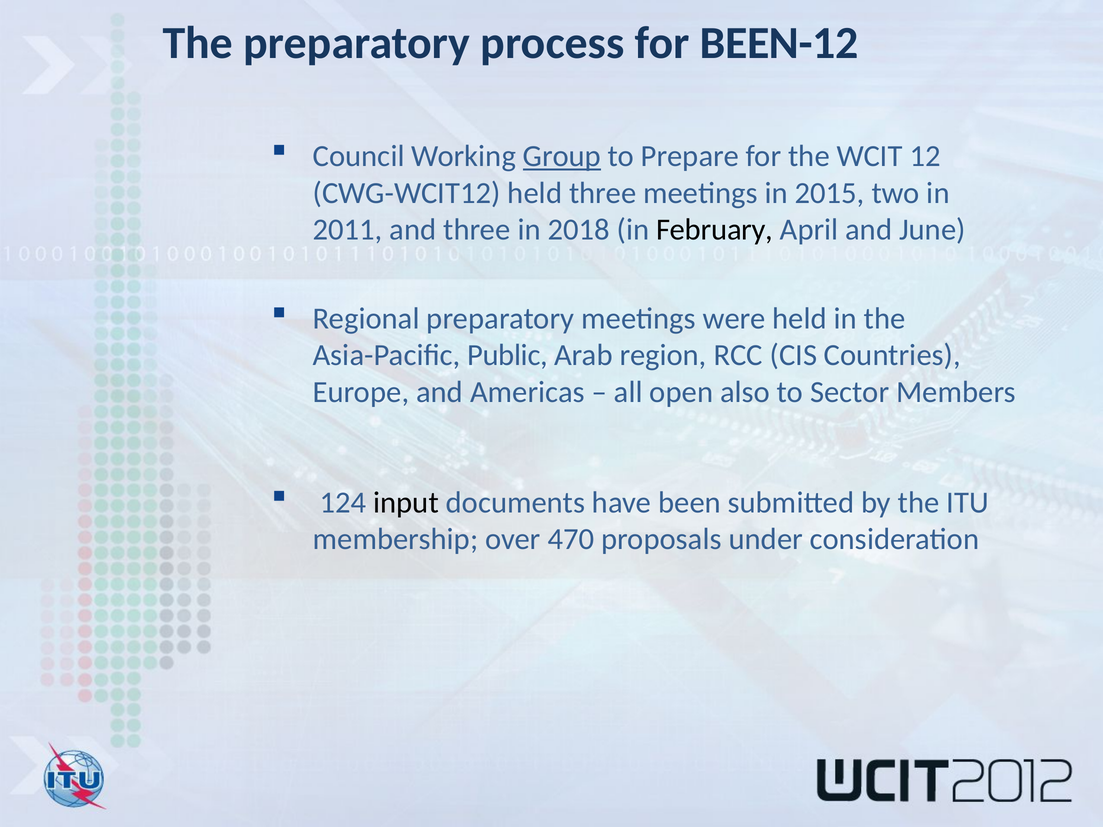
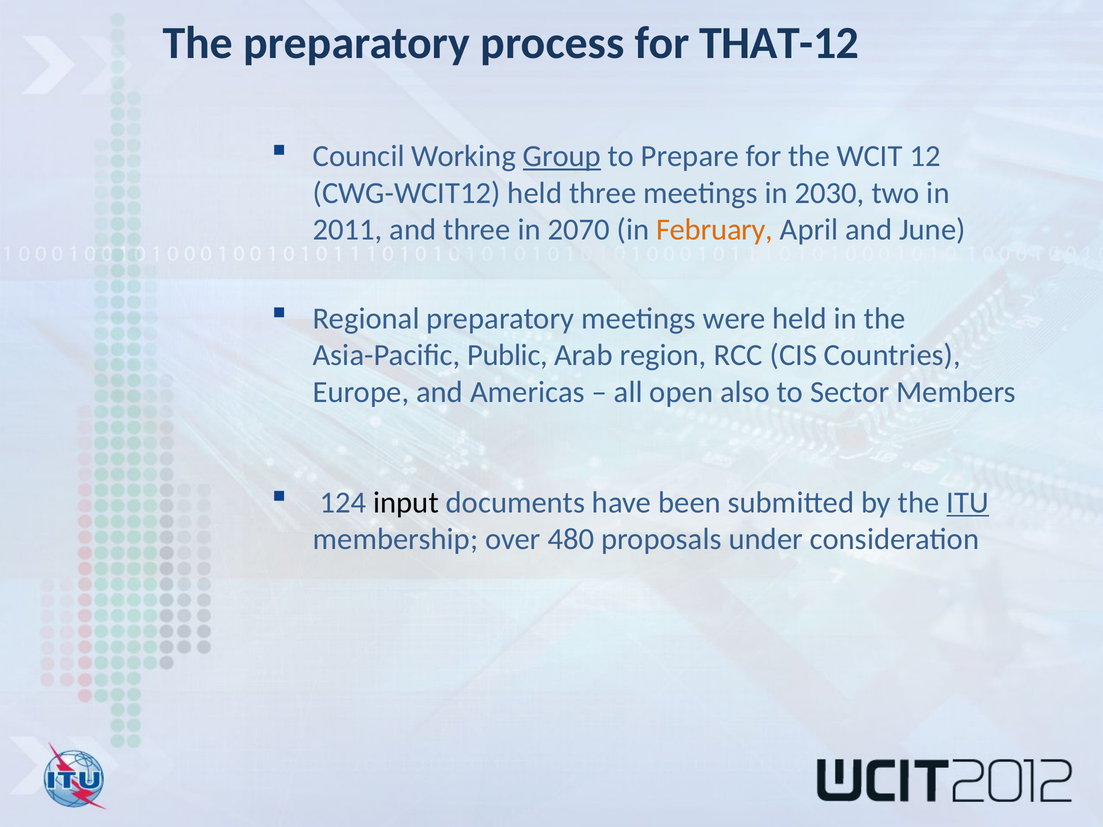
BEEN-12: BEEN-12 -> THAT-12
2015: 2015 -> 2030
2018: 2018 -> 2070
February colour: black -> orange
ITU underline: none -> present
470: 470 -> 480
